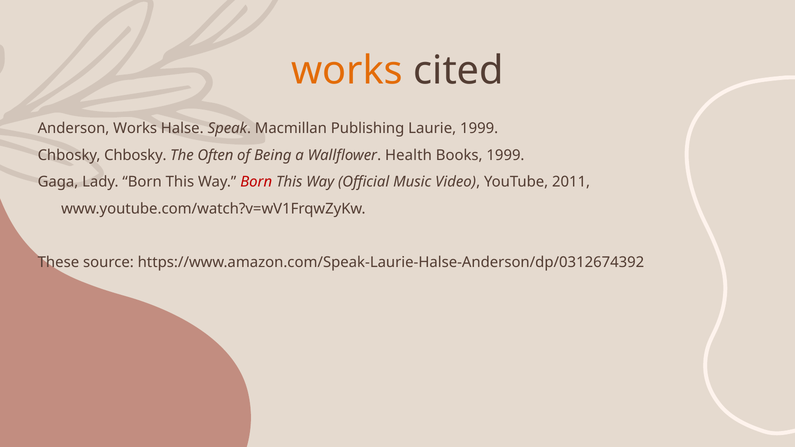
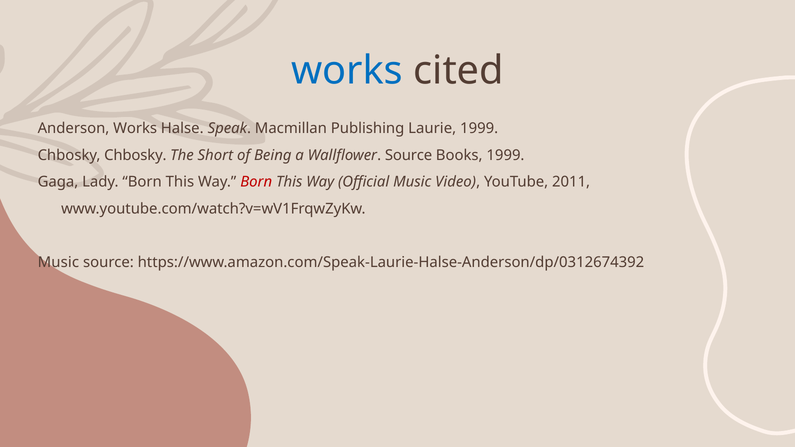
works at (347, 71) colour: orange -> blue
Often: Often -> Short
Wallflower Health: Health -> Source
These at (58, 263): These -> Music
